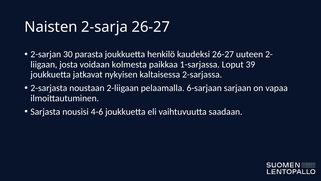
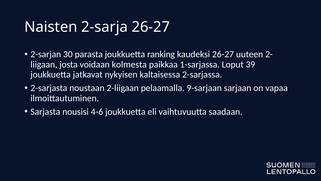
henkilö: henkilö -> ranking
6-sarjaan: 6-sarjaan -> 9-sarjaan
